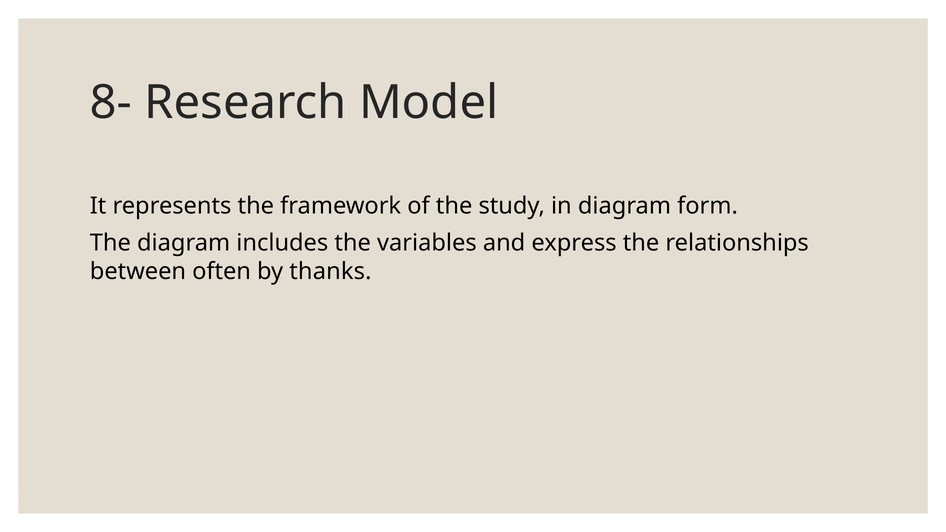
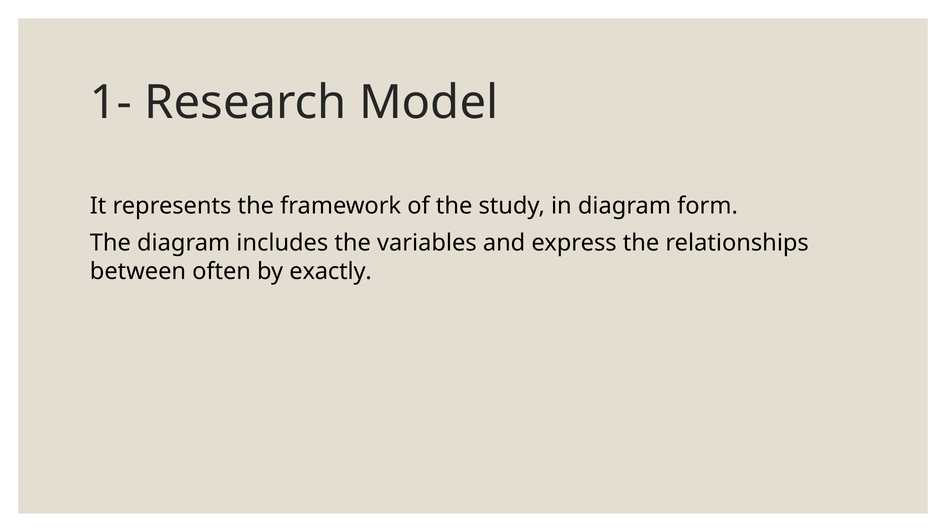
8-: 8- -> 1-
thanks: thanks -> exactly
